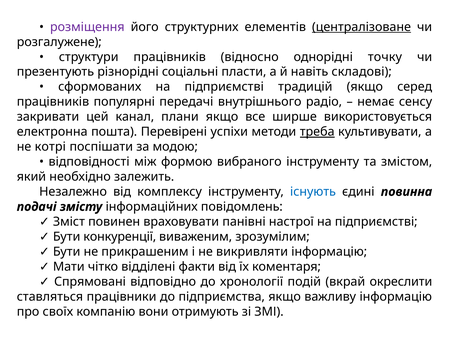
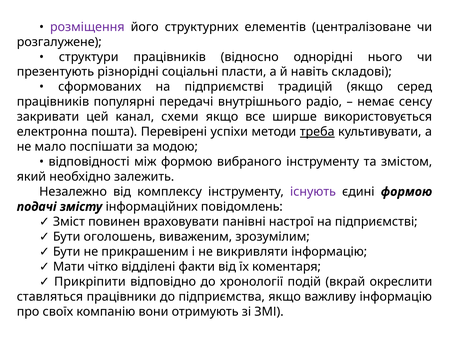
централізоване underline: present -> none
точку: точку -> нього
плани: плани -> схеми
котрі: котрі -> мало
існують colour: blue -> purple
єдині повинна: повинна -> формою
конкуренції: конкуренції -> оголошень
Спрямовані: Спрямовані -> Прикріпити
